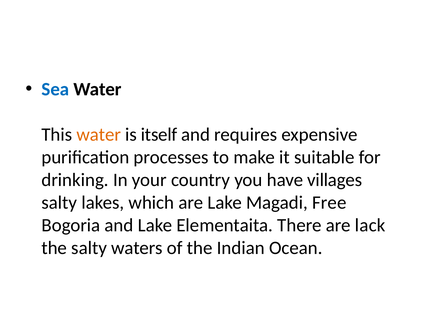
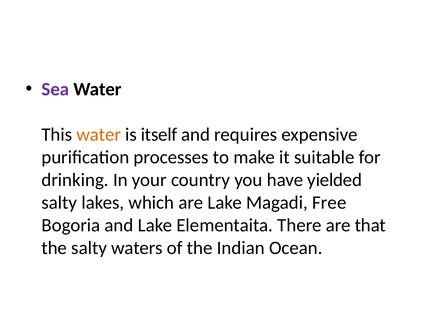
Sea colour: blue -> purple
villages: villages -> yielded
lack: lack -> that
